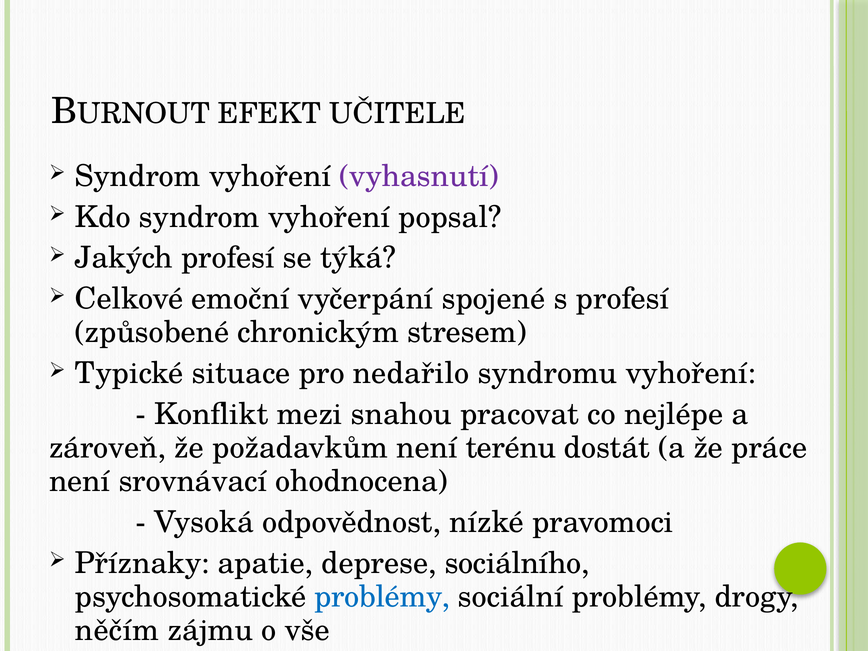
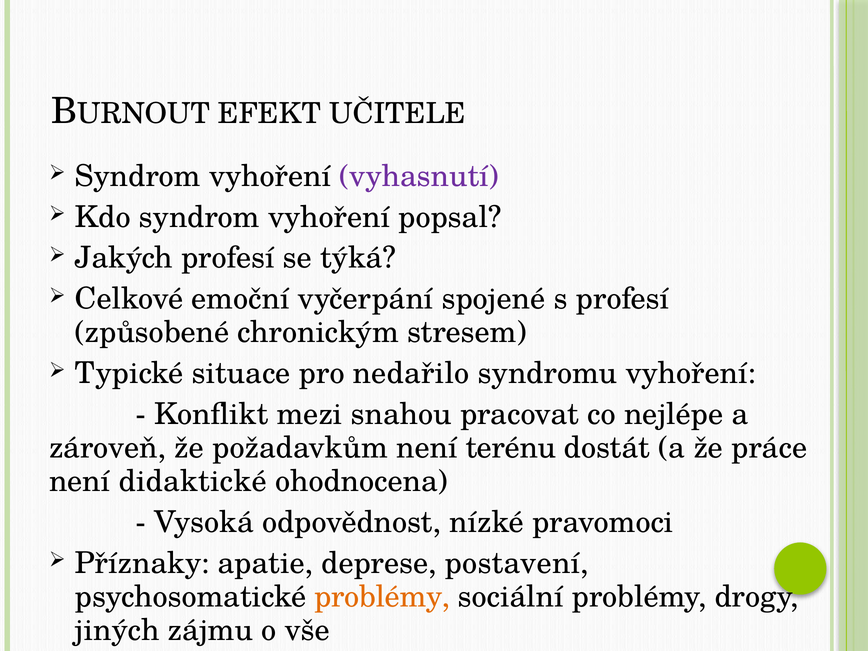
srovnávací: srovnávací -> didaktické
sociálního: sociálního -> postavení
problémy at (382, 597) colour: blue -> orange
něčím: něčím -> jiných
